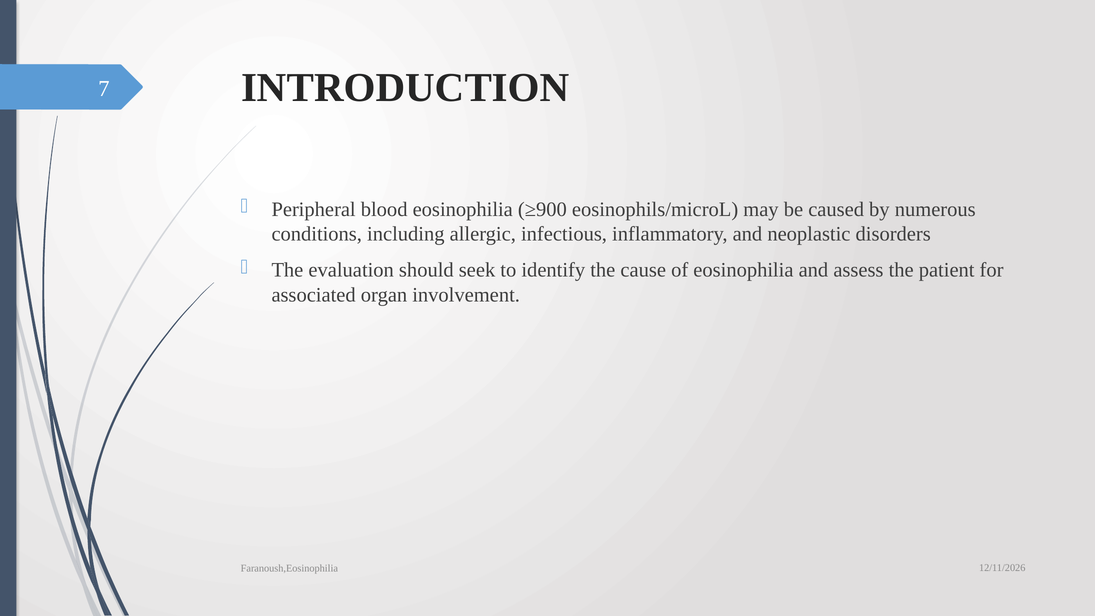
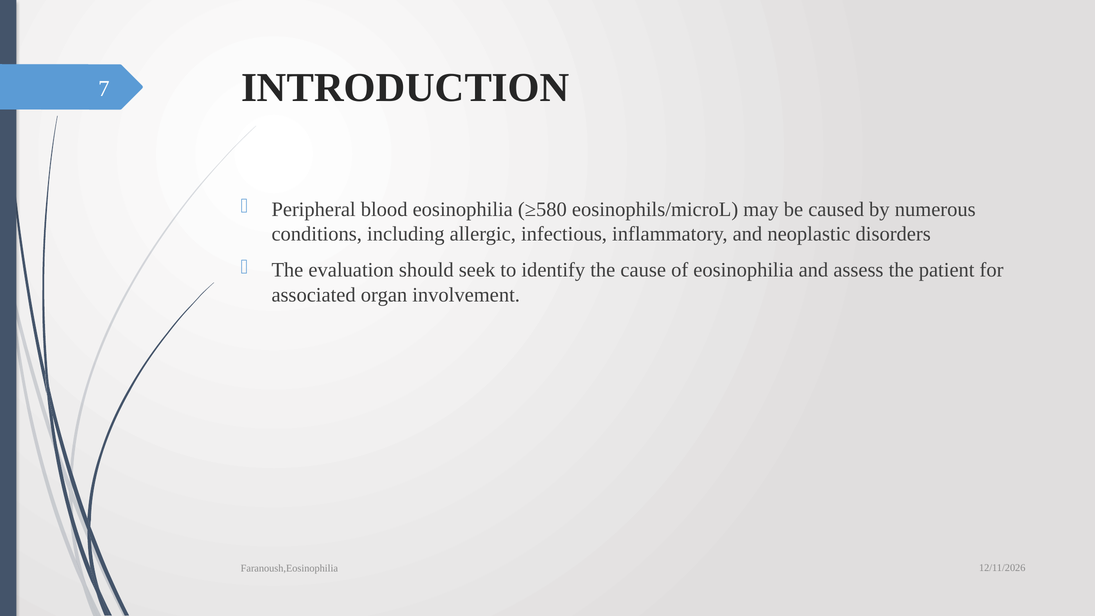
≥900: ≥900 -> ≥580
